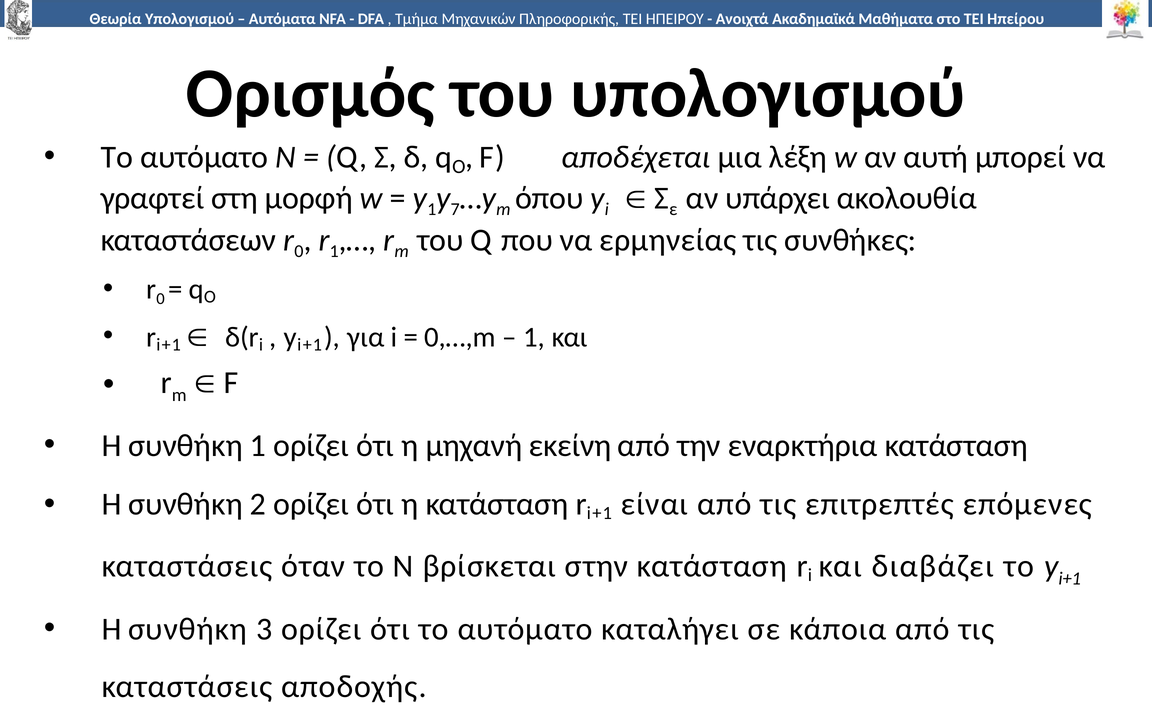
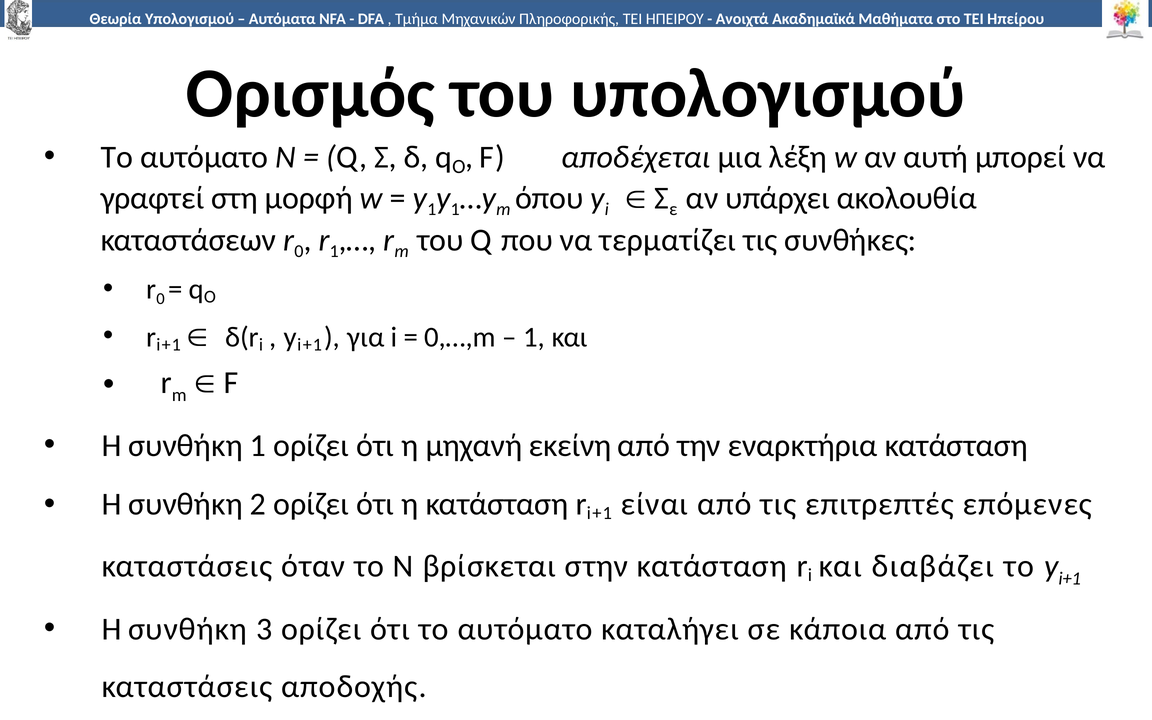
7 at (455, 209): 7 -> 1
ερμηνείας: ερμηνείας -> τερματίζει
